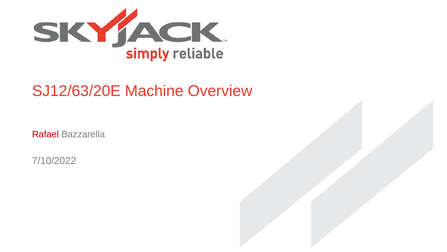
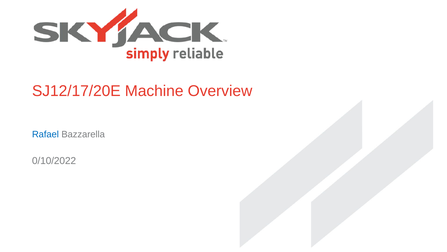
SJ12/63/20E: SJ12/63/20E -> SJ12/17/20E
Rafael colour: red -> blue
7/10/2022: 7/10/2022 -> 0/10/2022
